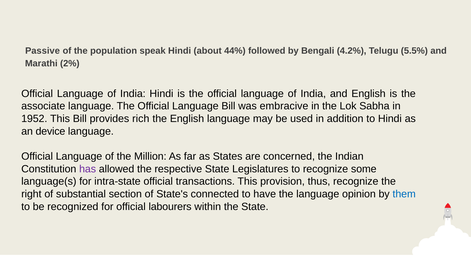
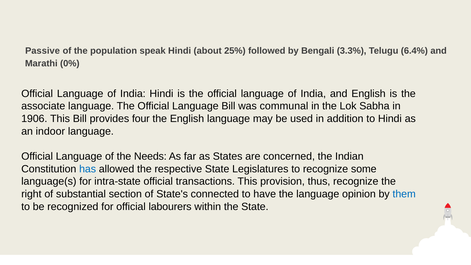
44%: 44% -> 25%
4.2%: 4.2% -> 3.3%
5.5%: 5.5% -> 6.4%
2%: 2% -> 0%
embracive: embracive -> communal
1952: 1952 -> 1906
rich: rich -> four
device: device -> indoor
Million: Million -> Needs
has colour: purple -> blue
